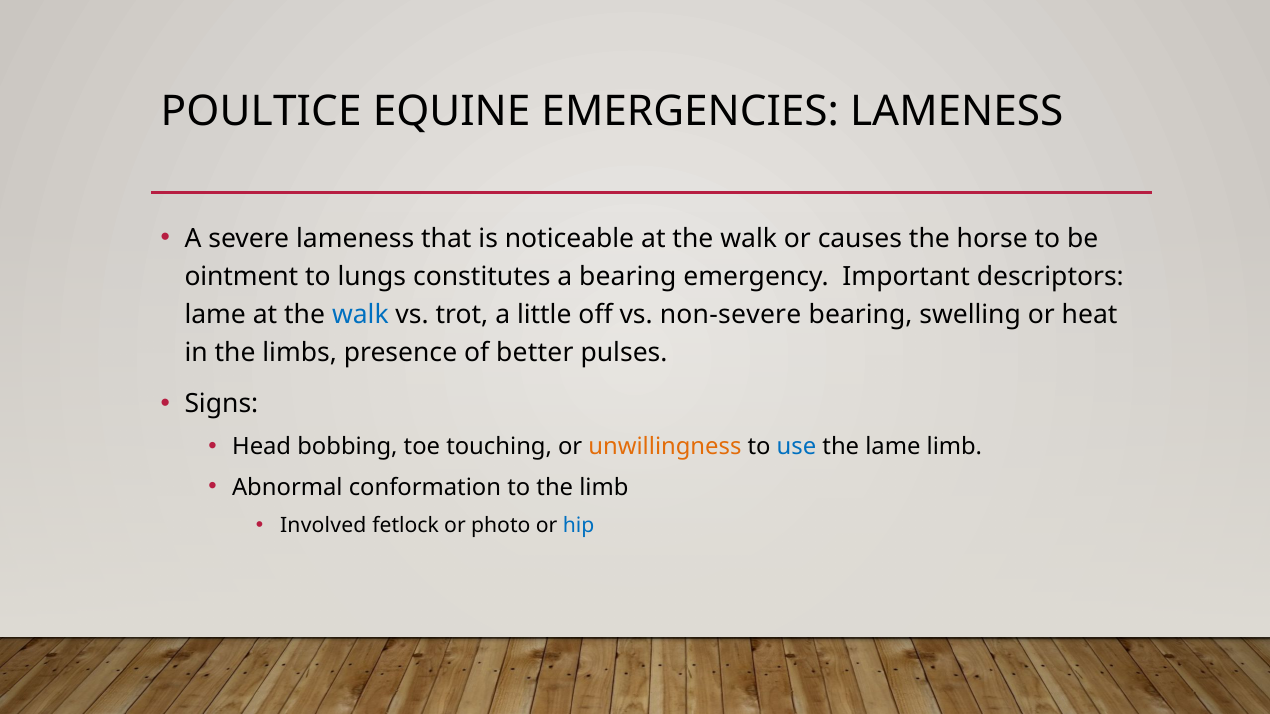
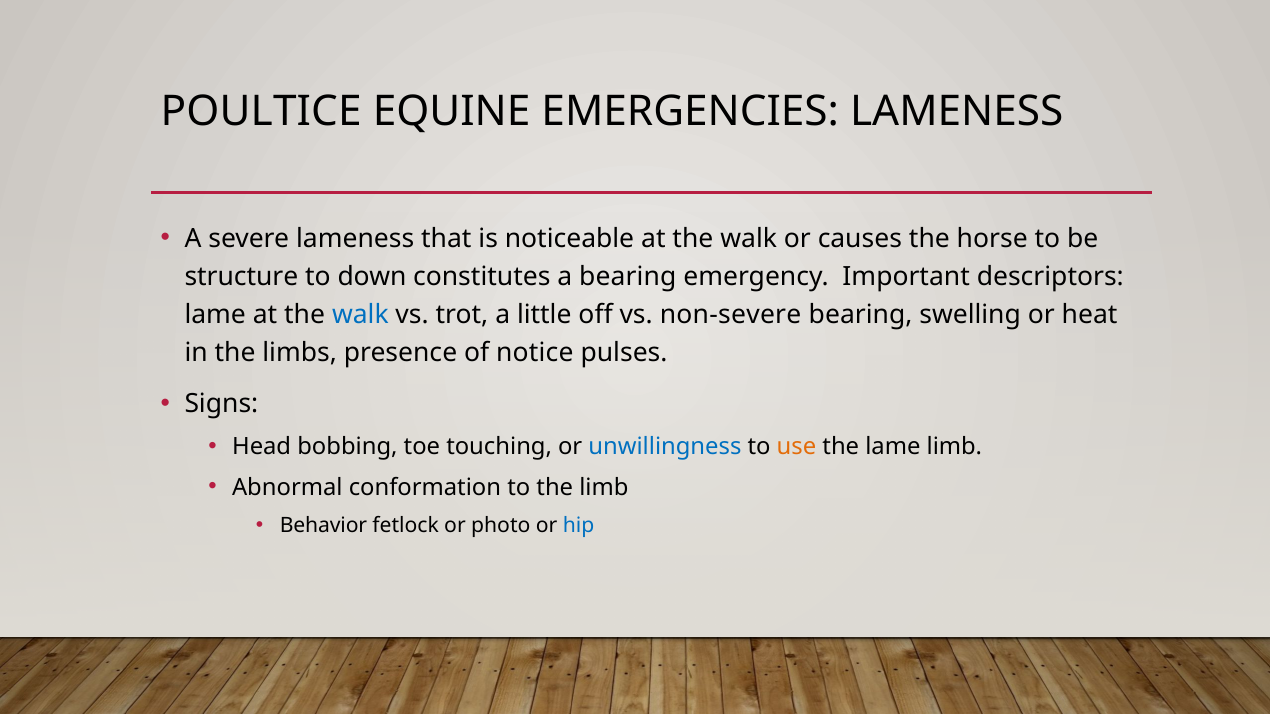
ointment: ointment -> structure
lungs: lungs -> down
better: better -> notice
unwillingness colour: orange -> blue
use colour: blue -> orange
Involved: Involved -> Behavior
